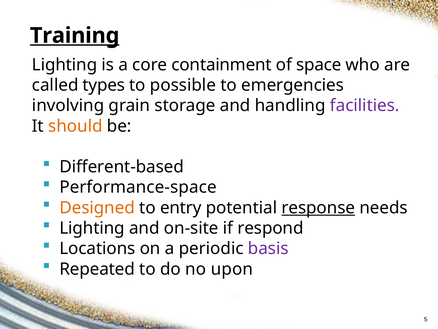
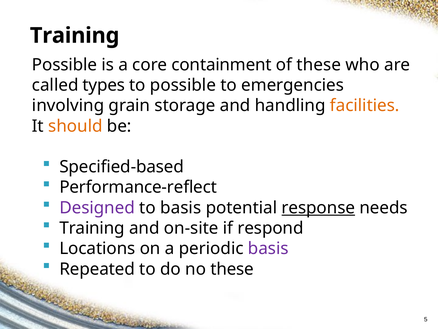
Training at (75, 35) underline: present -> none
Lighting at (65, 65): Lighting -> Possible
of space: space -> these
facilities colour: purple -> orange
Different-based: Different-based -> Specified-based
Performance-space: Performance-space -> Performance-reflect
Designed colour: orange -> purple
to entry: entry -> basis
Lighting at (92, 228): Lighting -> Training
no upon: upon -> these
